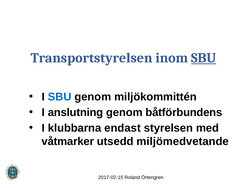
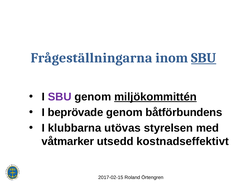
Transportstyrelsen: Transportstyrelsen -> Frågeställningarna
SBU at (60, 97) colour: blue -> purple
miljökommittén underline: none -> present
anslutning: anslutning -> beprövade
endast: endast -> utövas
miljömedvetande: miljömedvetande -> kostnadseffektivt
